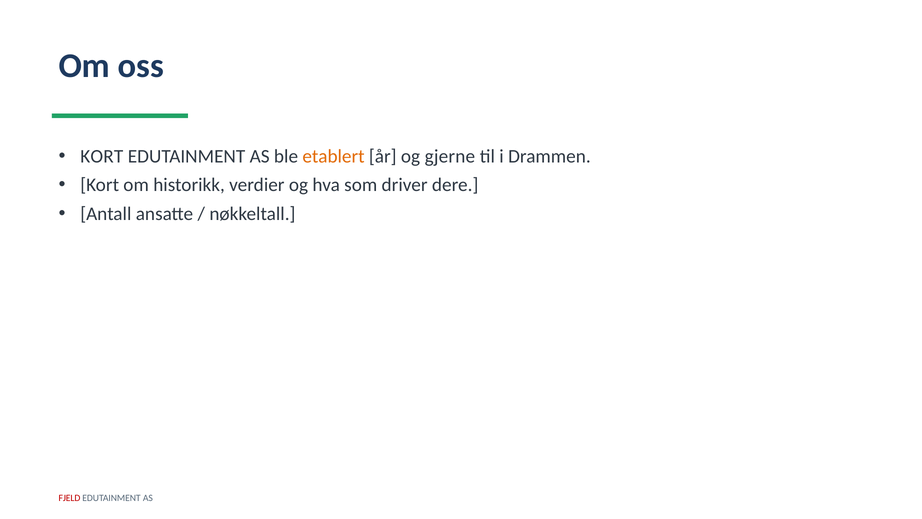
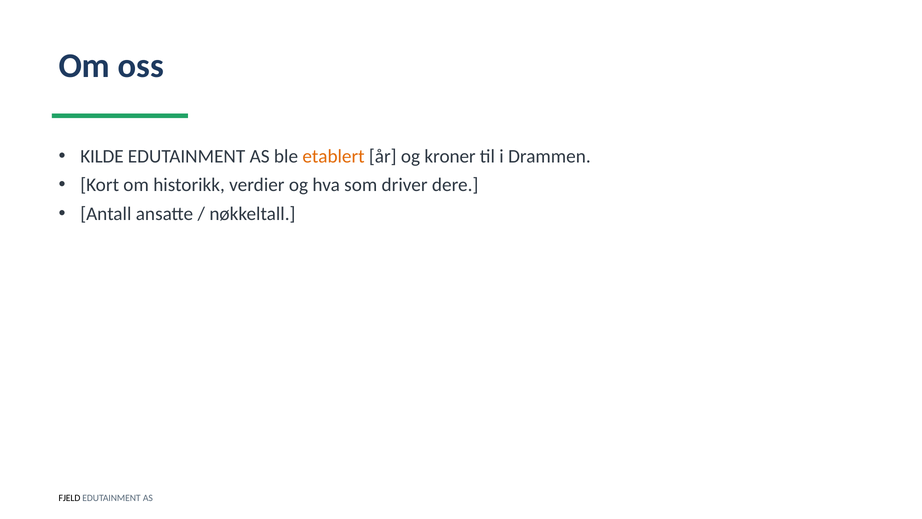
KORT at (102, 156): KORT -> KILDE
gjerne: gjerne -> kroner
FJELD colour: red -> black
